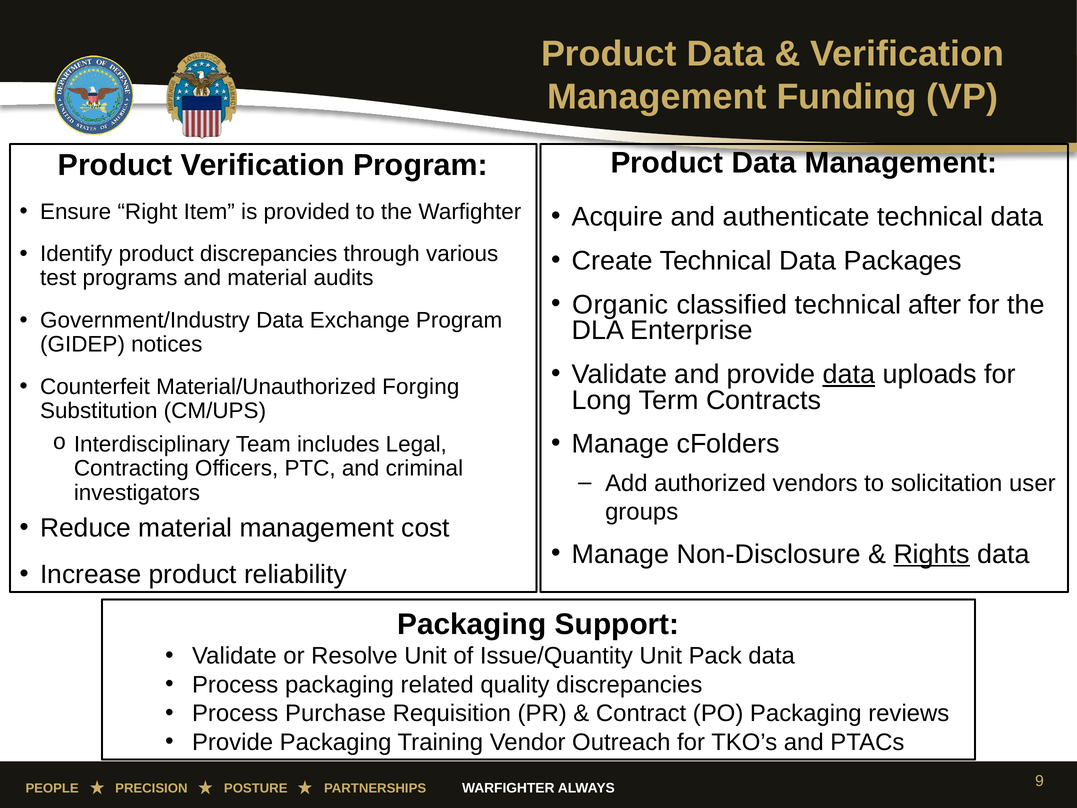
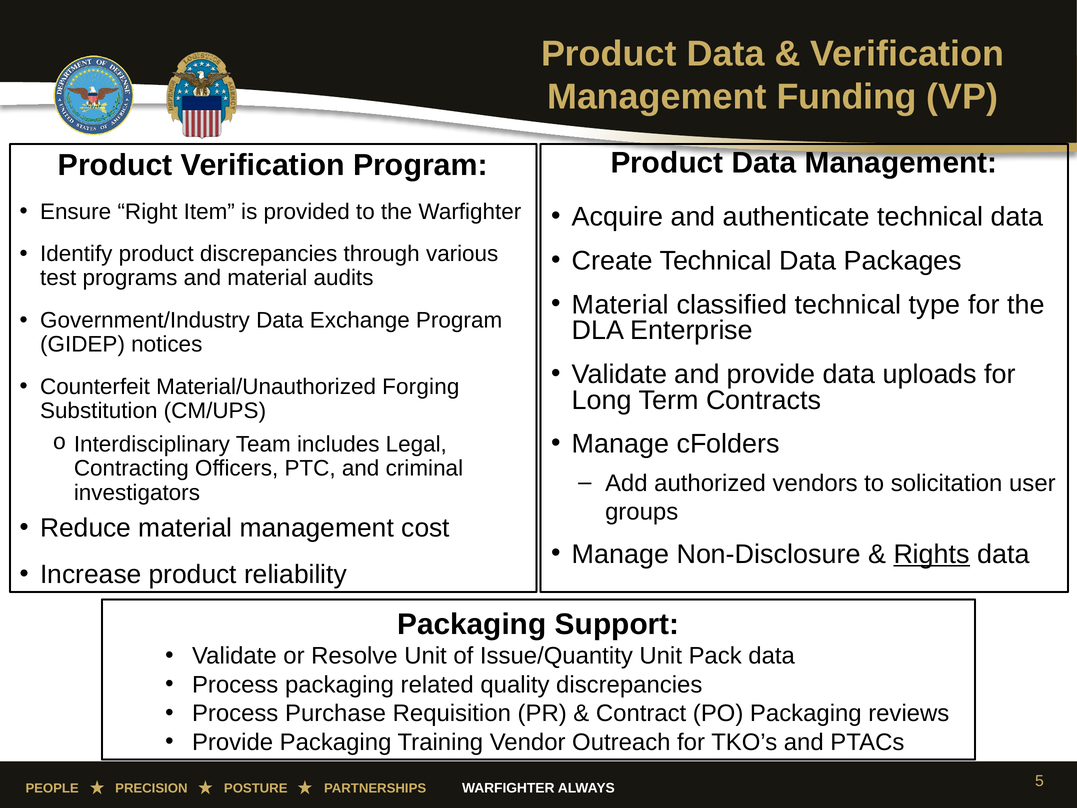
Organic at (620, 305): Organic -> Material
after: after -> type
data at (849, 374) underline: present -> none
9: 9 -> 5
